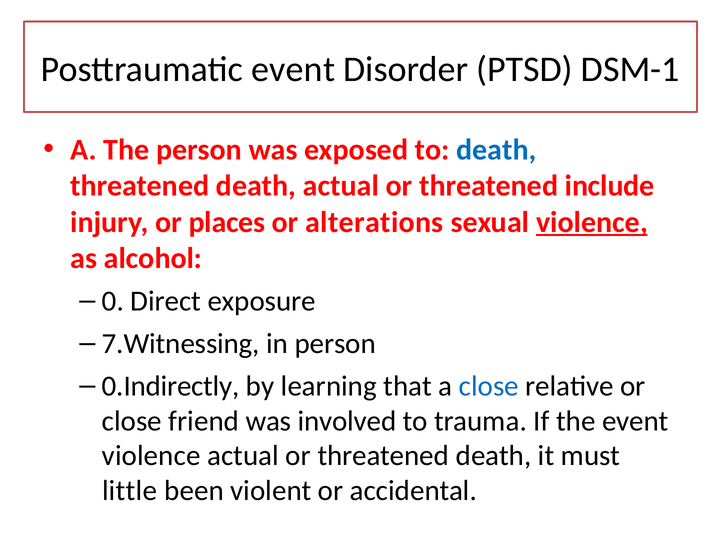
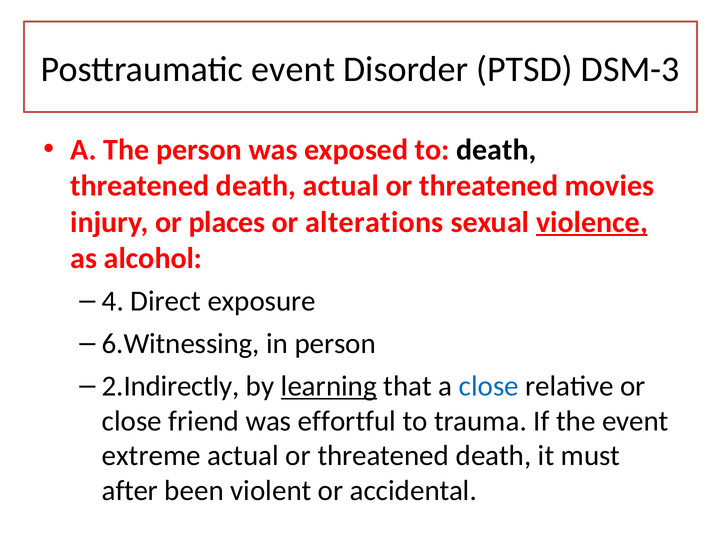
DSM-1: DSM-1 -> DSM-3
death at (496, 150) colour: blue -> black
include: include -> movies
0: 0 -> 4
7.Witnessing: 7.Witnessing -> 6.Witnessing
0.Indirectly: 0.Indirectly -> 2.Indirectly
learning underline: none -> present
involved: involved -> effortful
violence at (151, 456): violence -> extreme
little: little -> after
